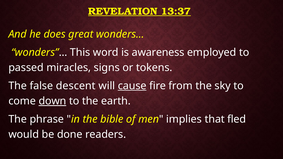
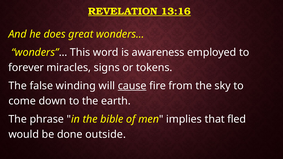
13:37: 13:37 -> 13:16
passed: passed -> forever
descent: descent -> winding
down underline: present -> none
readers: readers -> outside
